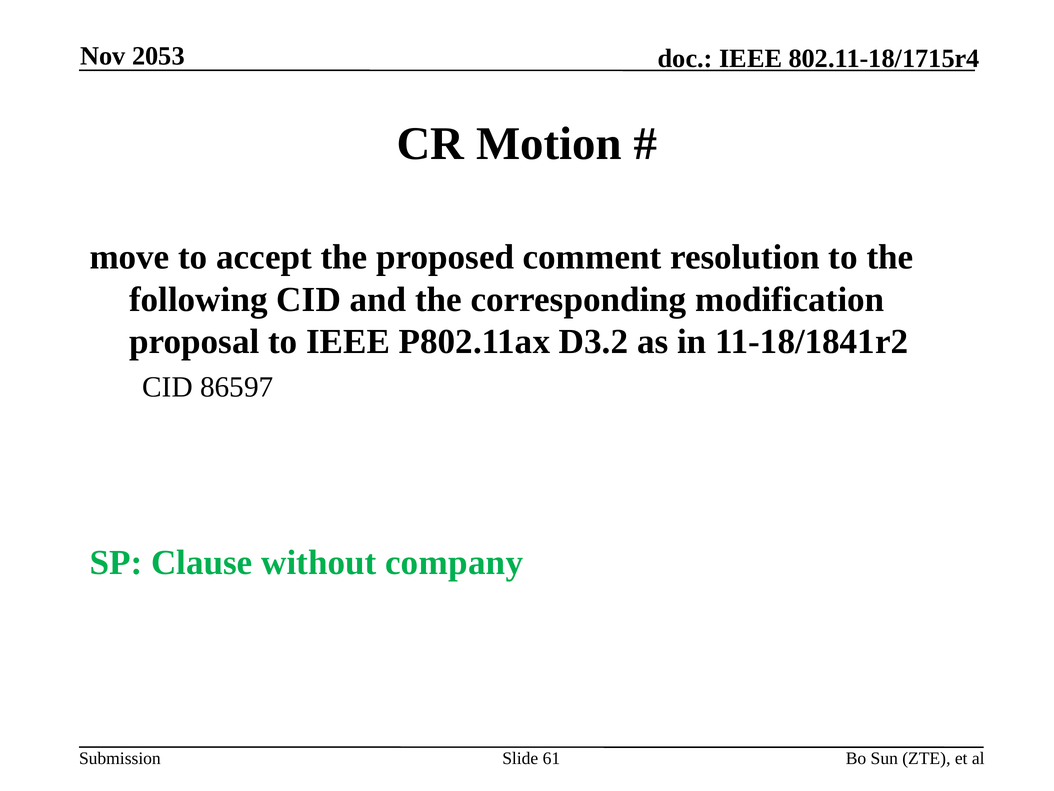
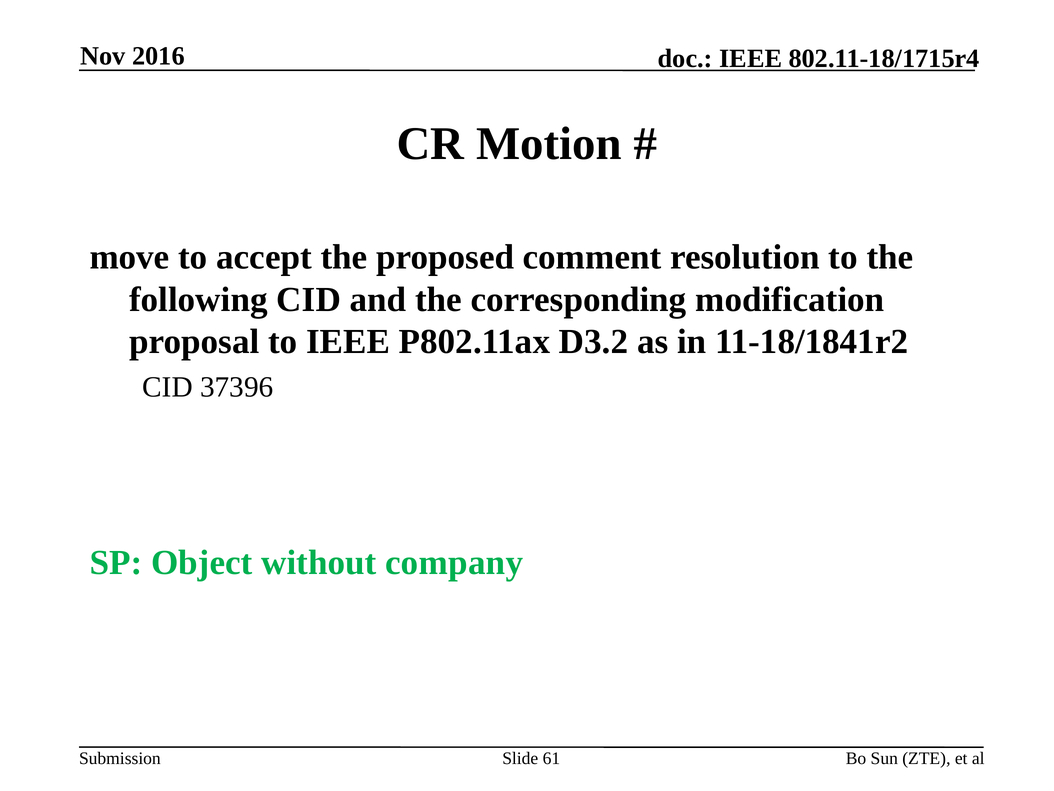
2053: 2053 -> 2016
86597: 86597 -> 37396
Clause: Clause -> Object
